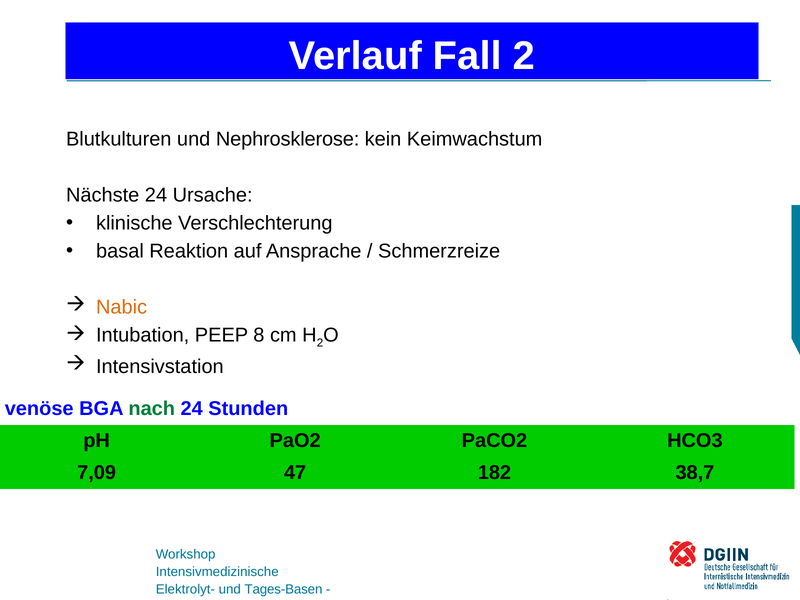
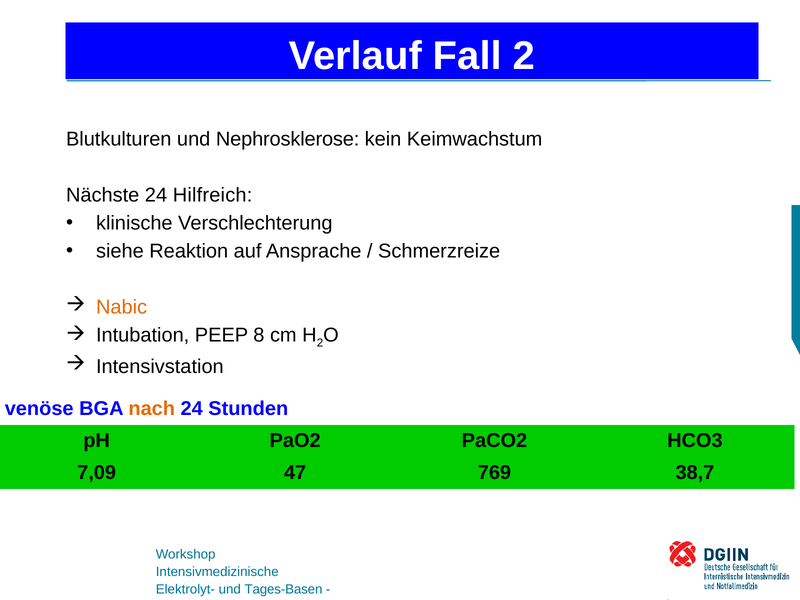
Ursache: Ursache -> Hilfreich
basal: basal -> siehe
nach colour: green -> orange
182: 182 -> 769
